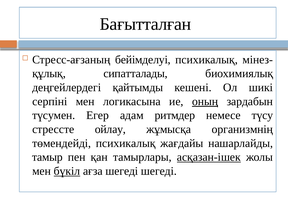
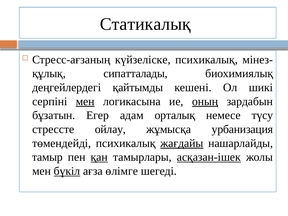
Бағытталған: Бағытталған -> Статикалық
бейімделуі: бейімделуі -> күйзеліске
мен at (85, 101) underline: none -> present
түсумен: түсумен -> бұзатын
ритмдер: ритмдер -> орталық
организмнің: организмнің -> урбанизация
жағдайы underline: none -> present
қан underline: none -> present
ағза шегеді: шегеді -> өлімге
